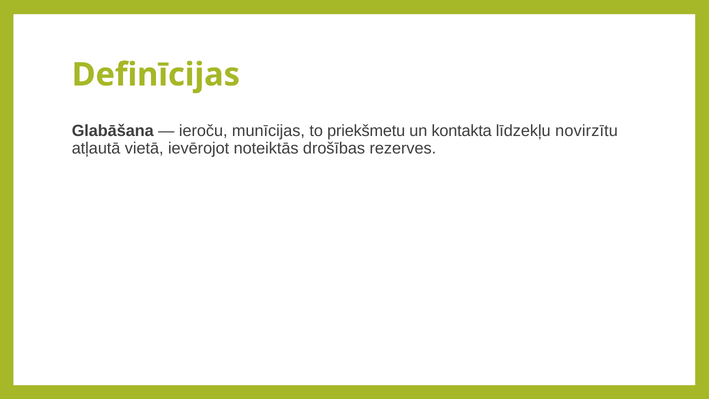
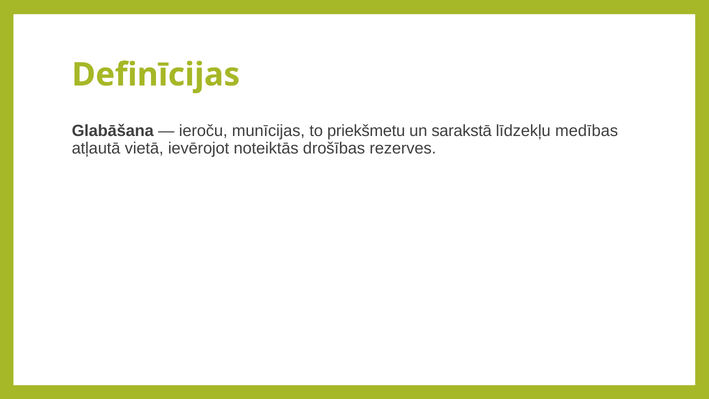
kontakta: kontakta -> sarakstā
novirzītu: novirzītu -> medības
